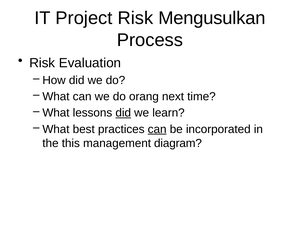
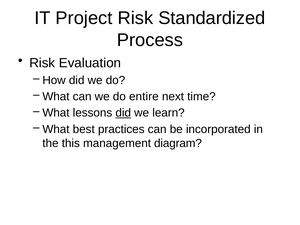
Mengusulkan: Mengusulkan -> Standardized
orang: orang -> entire
can at (157, 129) underline: present -> none
